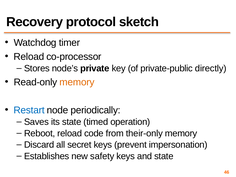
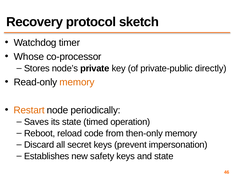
Reload at (29, 57): Reload -> Whose
Restart colour: blue -> orange
their-only: their-only -> then-only
